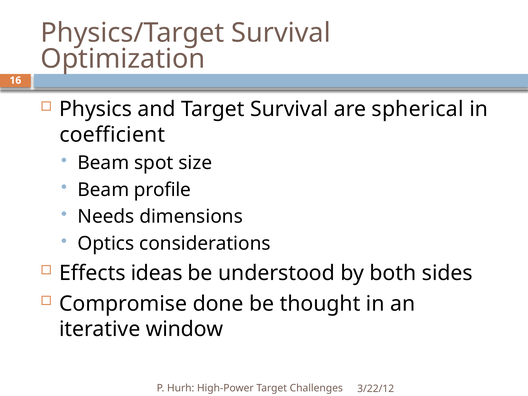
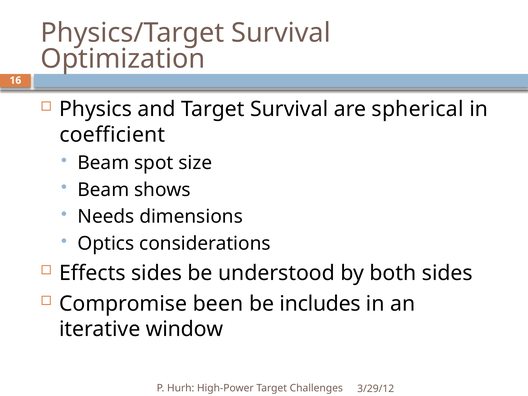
profile: profile -> shows
Effects ideas: ideas -> sides
done: done -> been
thought: thought -> includes
3/22/12: 3/22/12 -> 3/29/12
